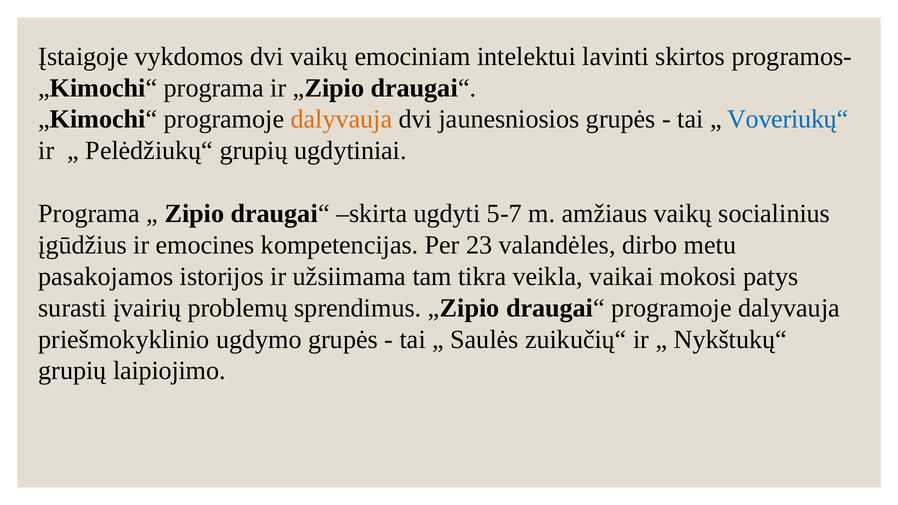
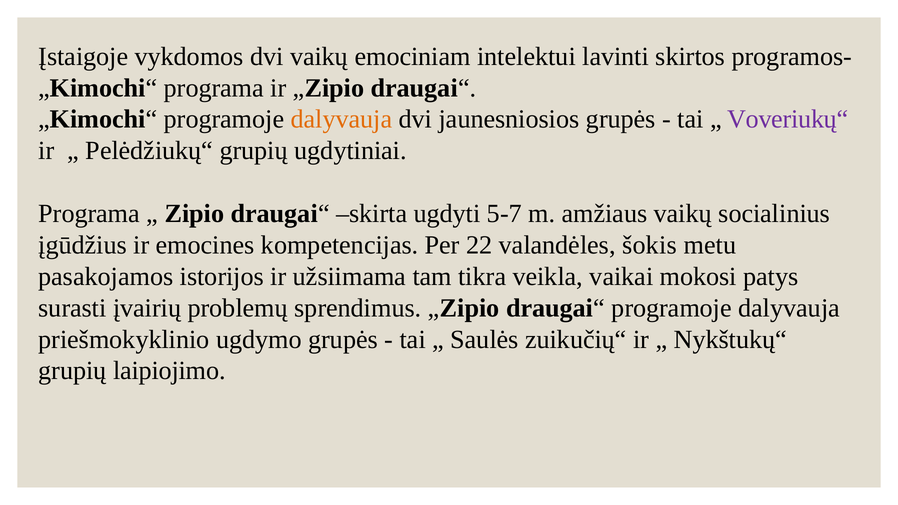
Voveriukų“ colour: blue -> purple
23: 23 -> 22
dirbo: dirbo -> šokis
